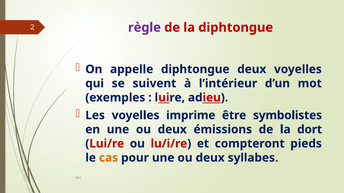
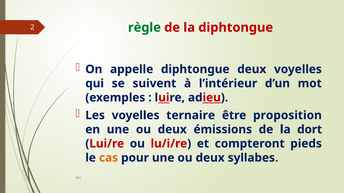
règle colour: purple -> green
imprime: imprime -> ternaire
symbolistes: symbolistes -> proposition
